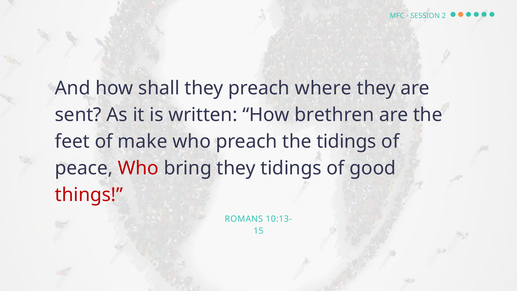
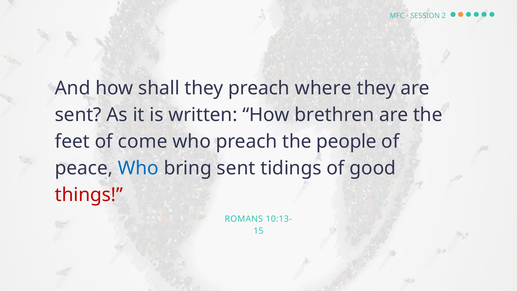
make: make -> come
the tidings: tidings -> people
Who at (138, 168) colour: red -> blue
bring they: they -> sent
